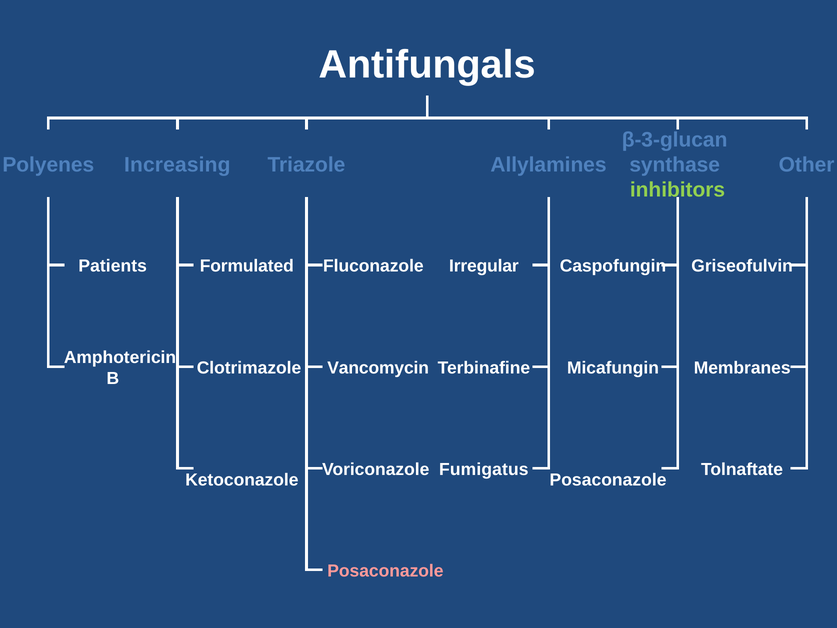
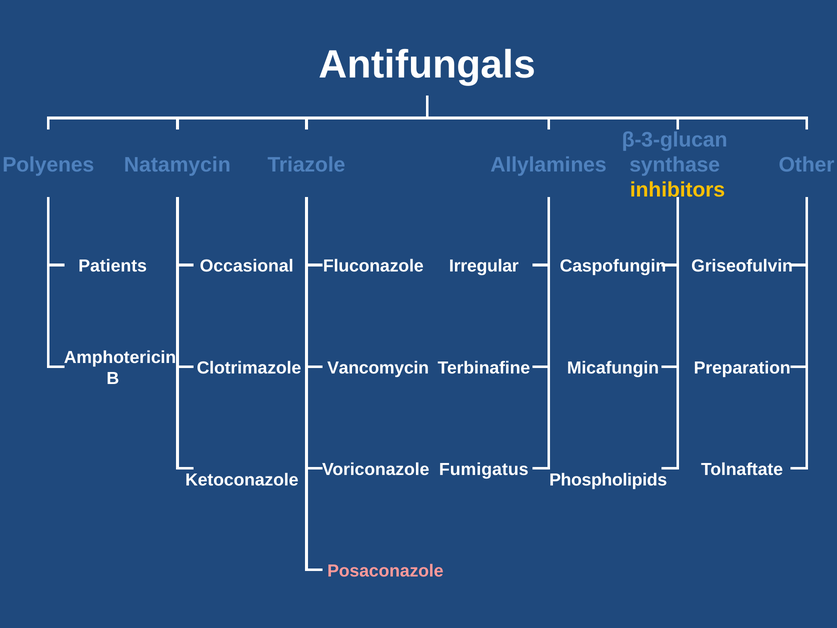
Increasing: Increasing -> Natamycin
inhibitors colour: light green -> yellow
Formulated: Formulated -> Occasional
Membranes: Membranes -> Preparation
Posaconazole at (608, 480): Posaconazole -> Phospholipids
